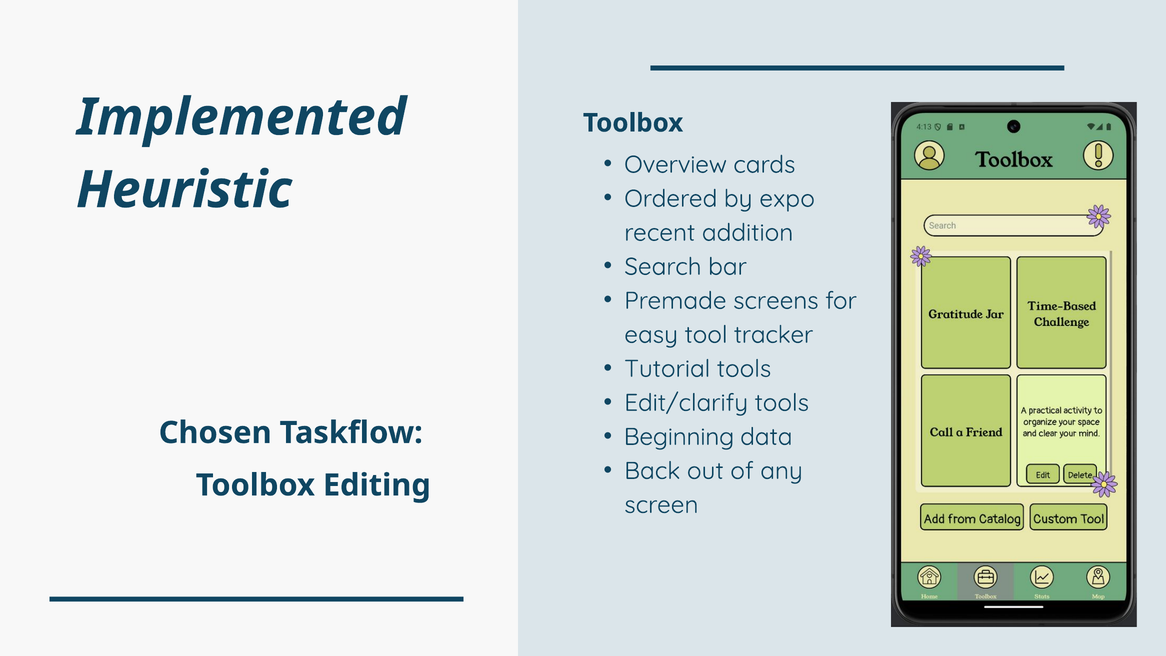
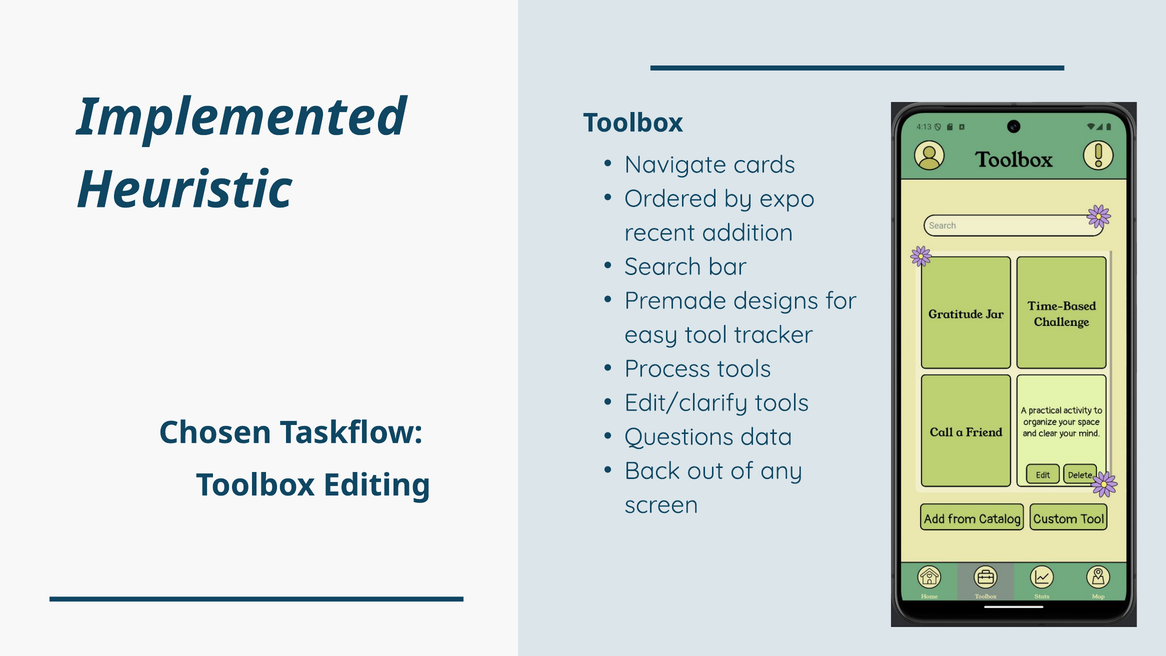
Overview: Overview -> Navigate
screens: screens -> designs
Tutorial: Tutorial -> Process
Beginning: Beginning -> Questions
